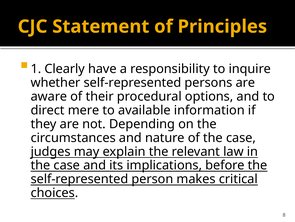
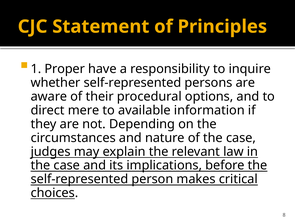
Clearly: Clearly -> Proper
